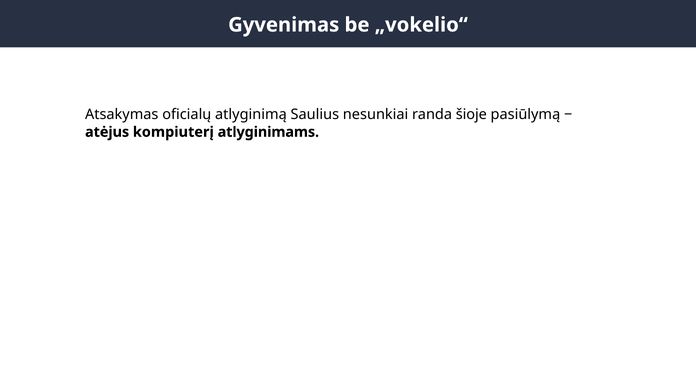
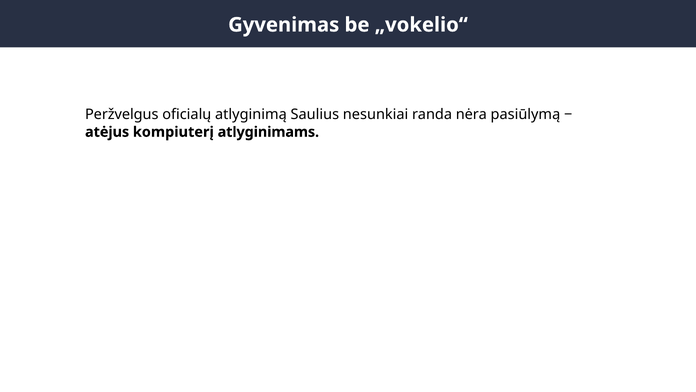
Atsakymas: Atsakymas -> Peržvelgus
šioje: šioje -> nėra
